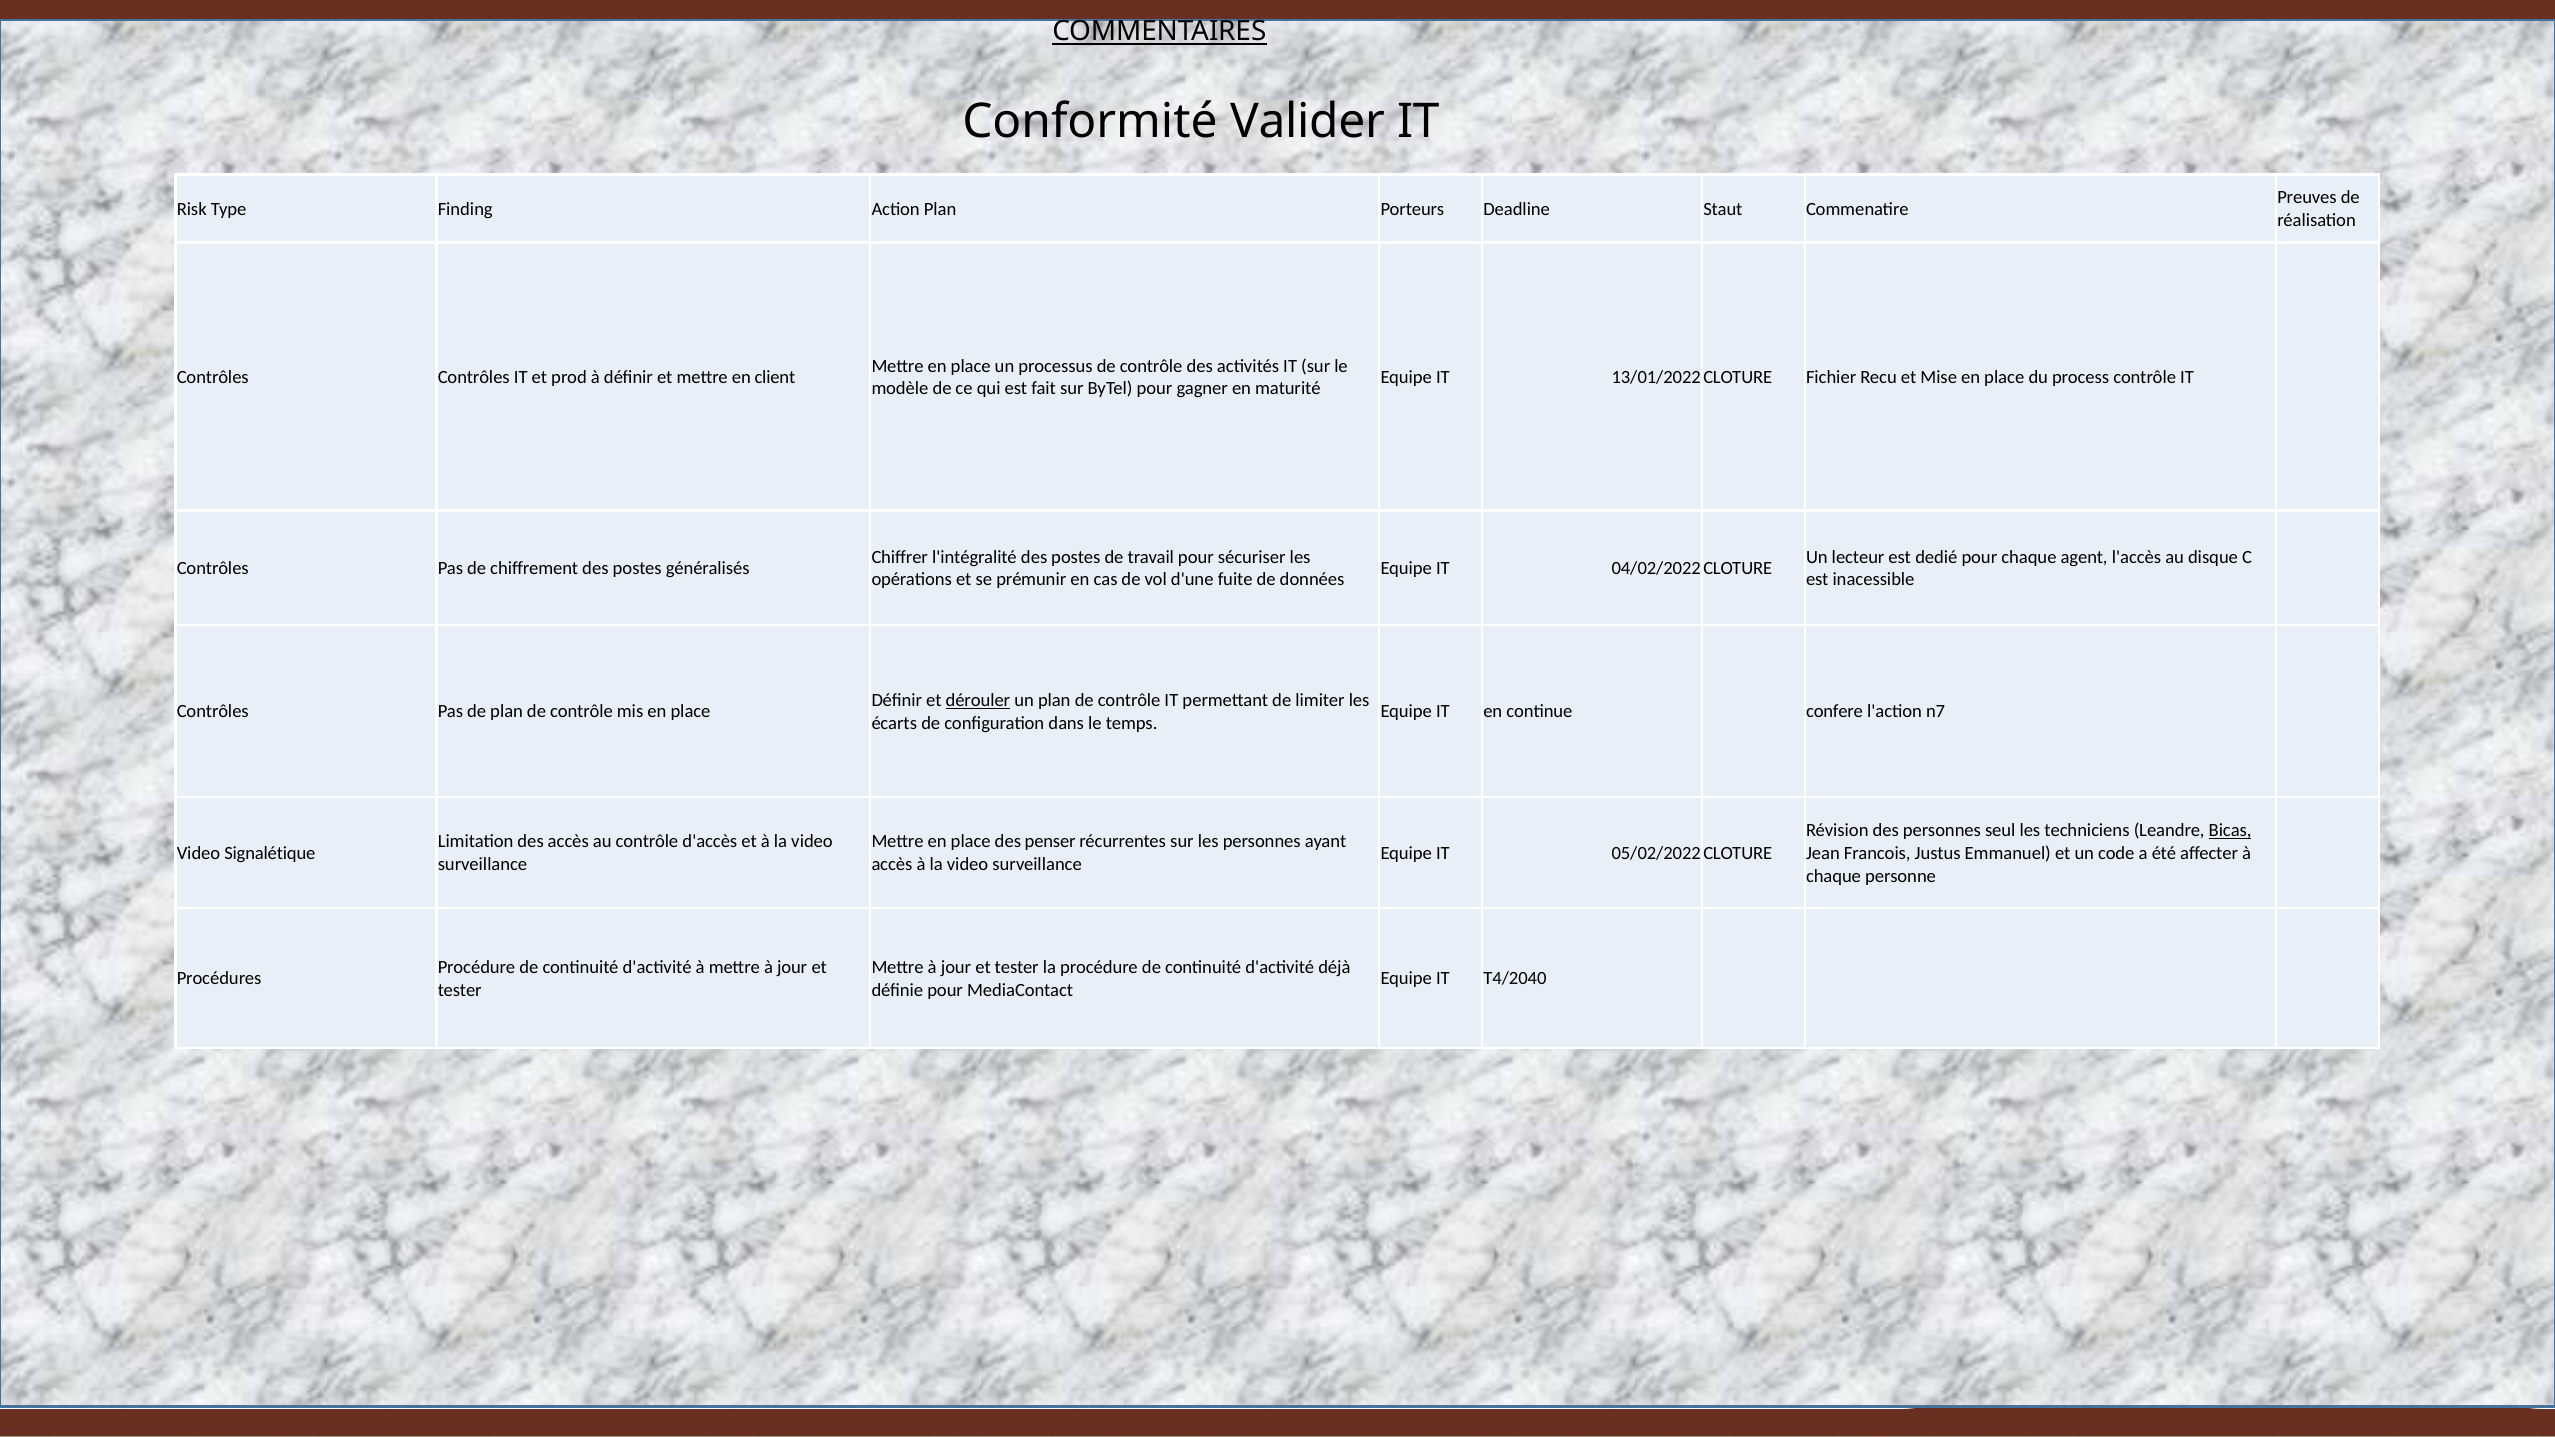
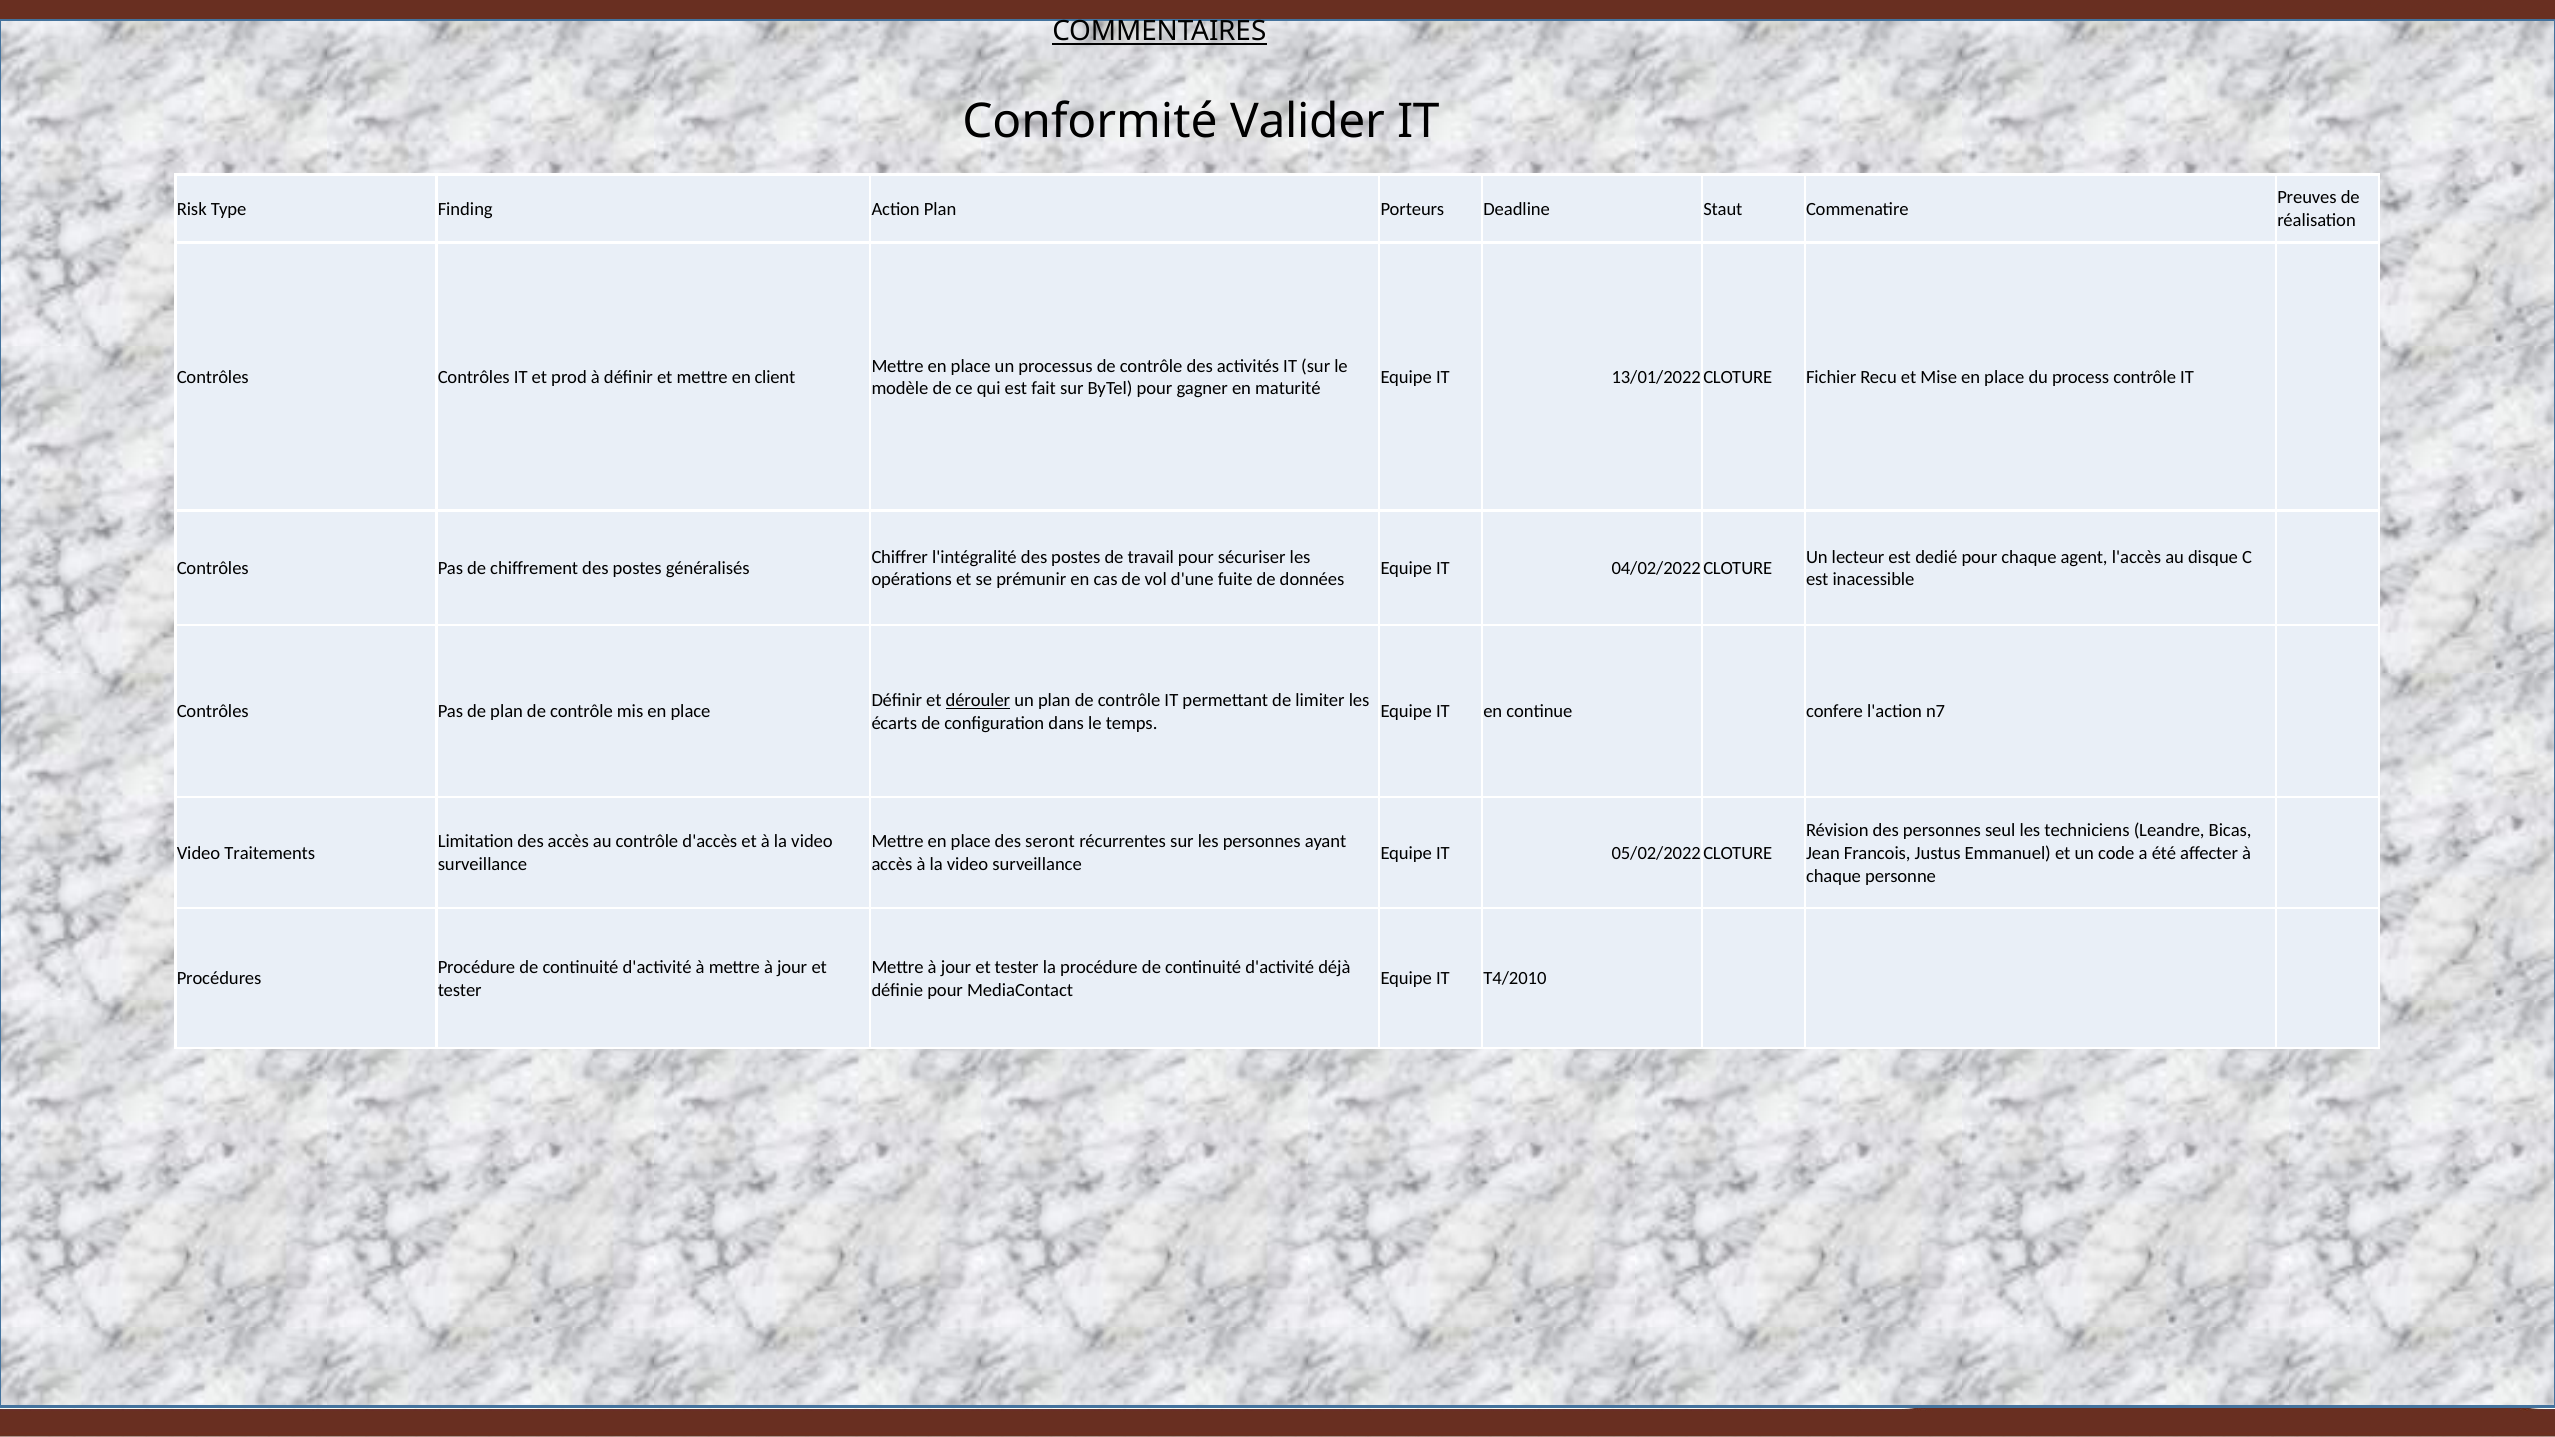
Bicas underline: present -> none
penser: penser -> seront
Signalétique: Signalétique -> Traitements
T4/2040: T4/2040 -> T4/2010
